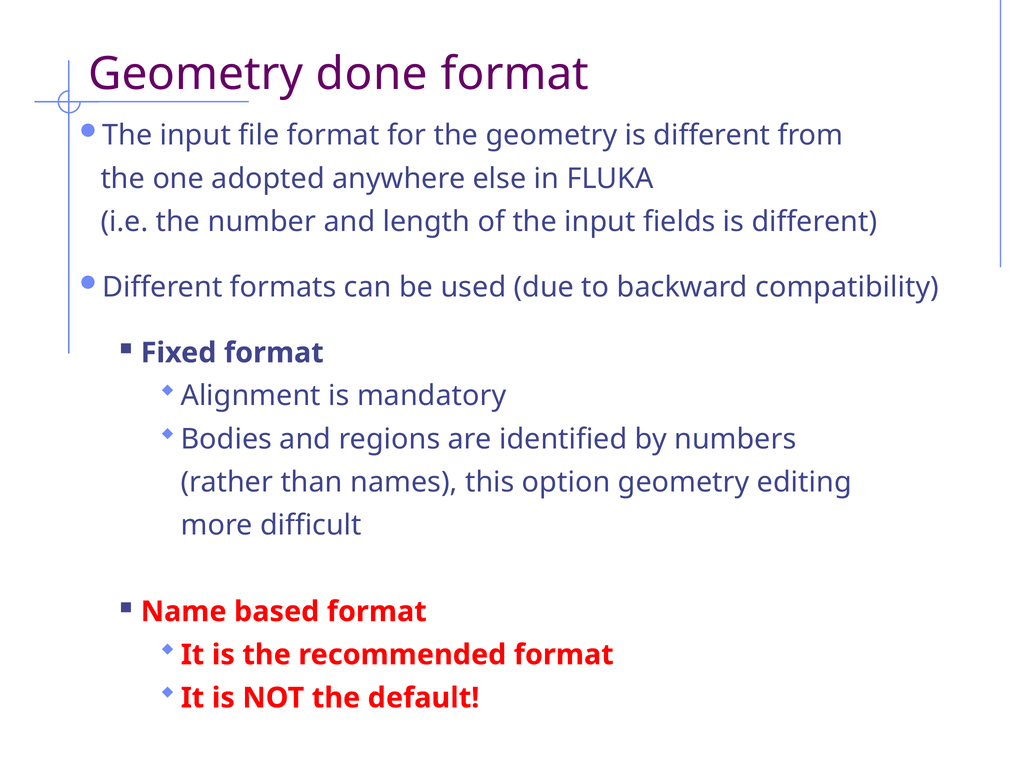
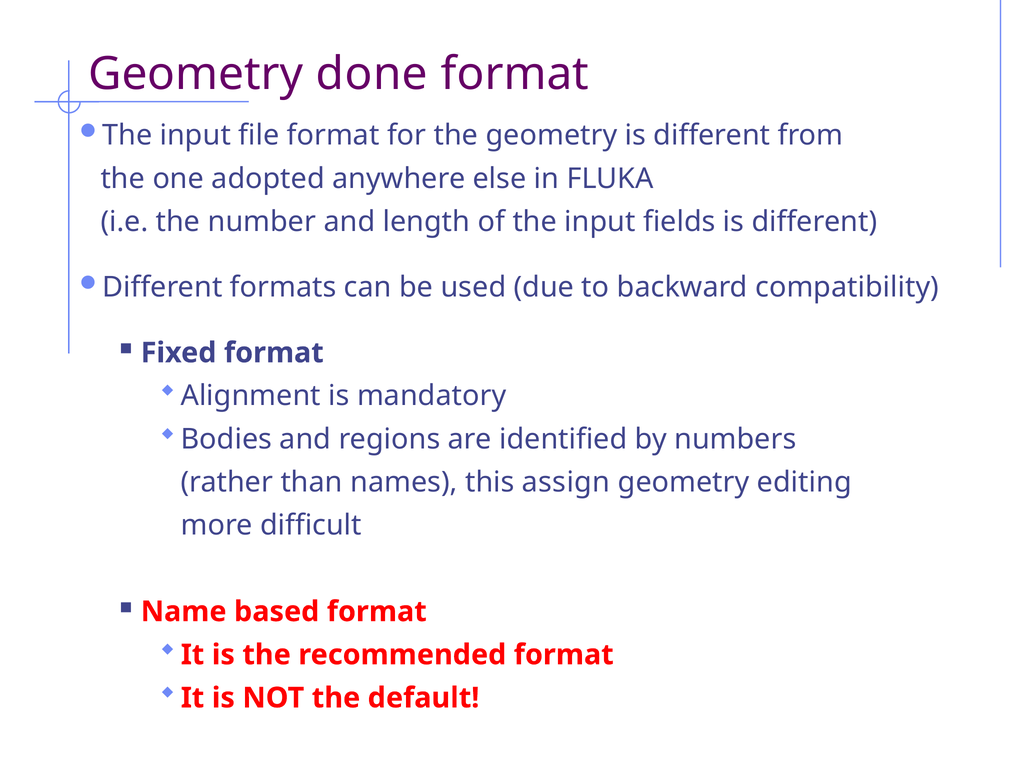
option: option -> assign
